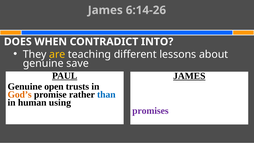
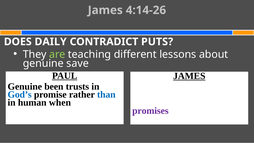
6:14-26: 6:14-26 -> 4:14-26
WHEN: WHEN -> DAILY
INTO: INTO -> PUTS
are at (57, 54) colour: yellow -> light green
open: open -> been
God’s at (20, 94) colour: orange -> blue
using: using -> when
